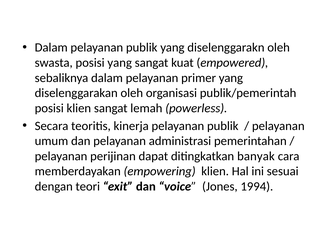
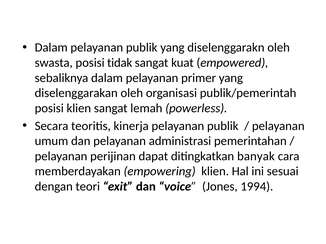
posisi yang: yang -> tidak
